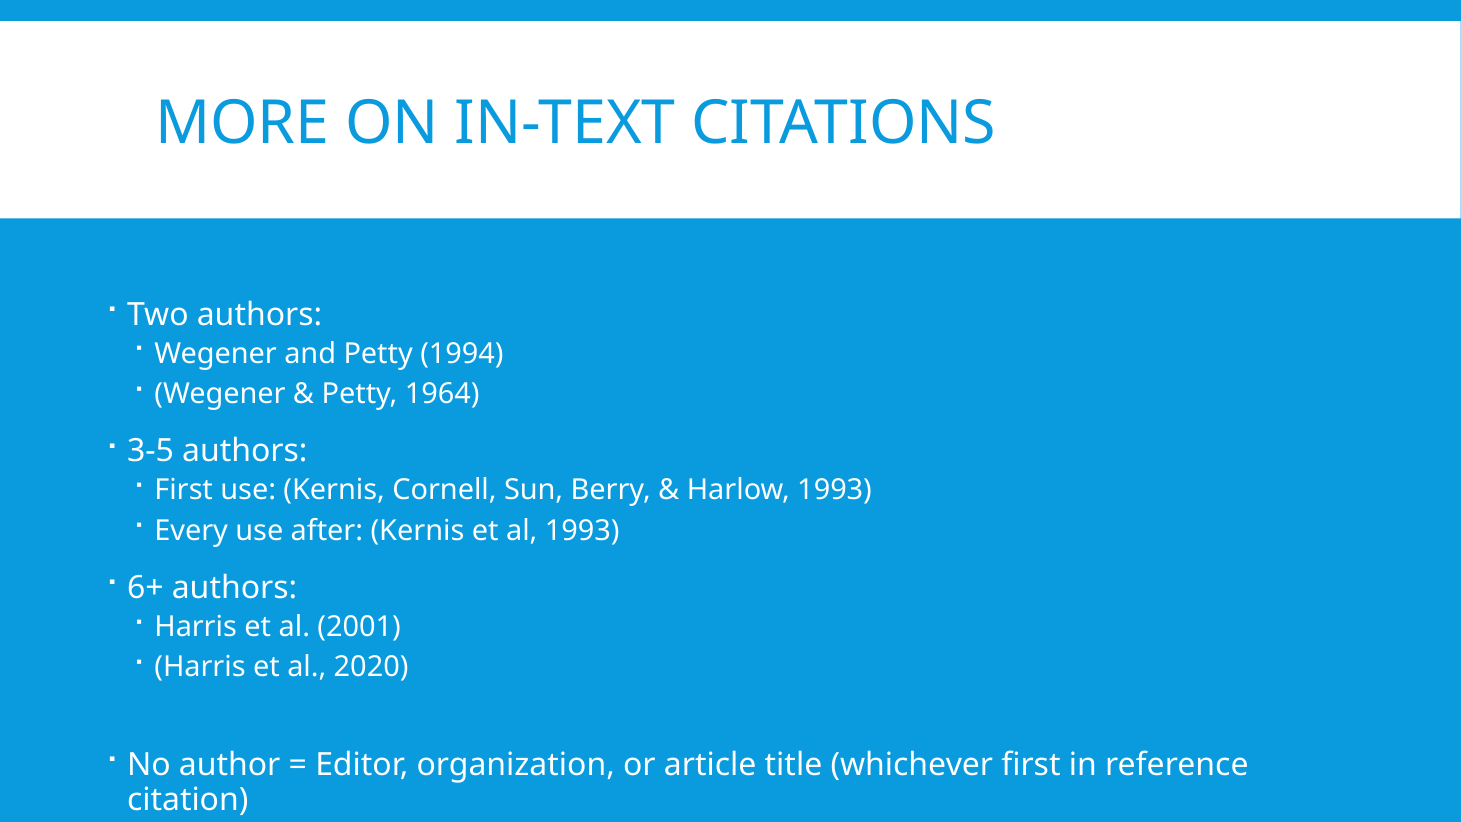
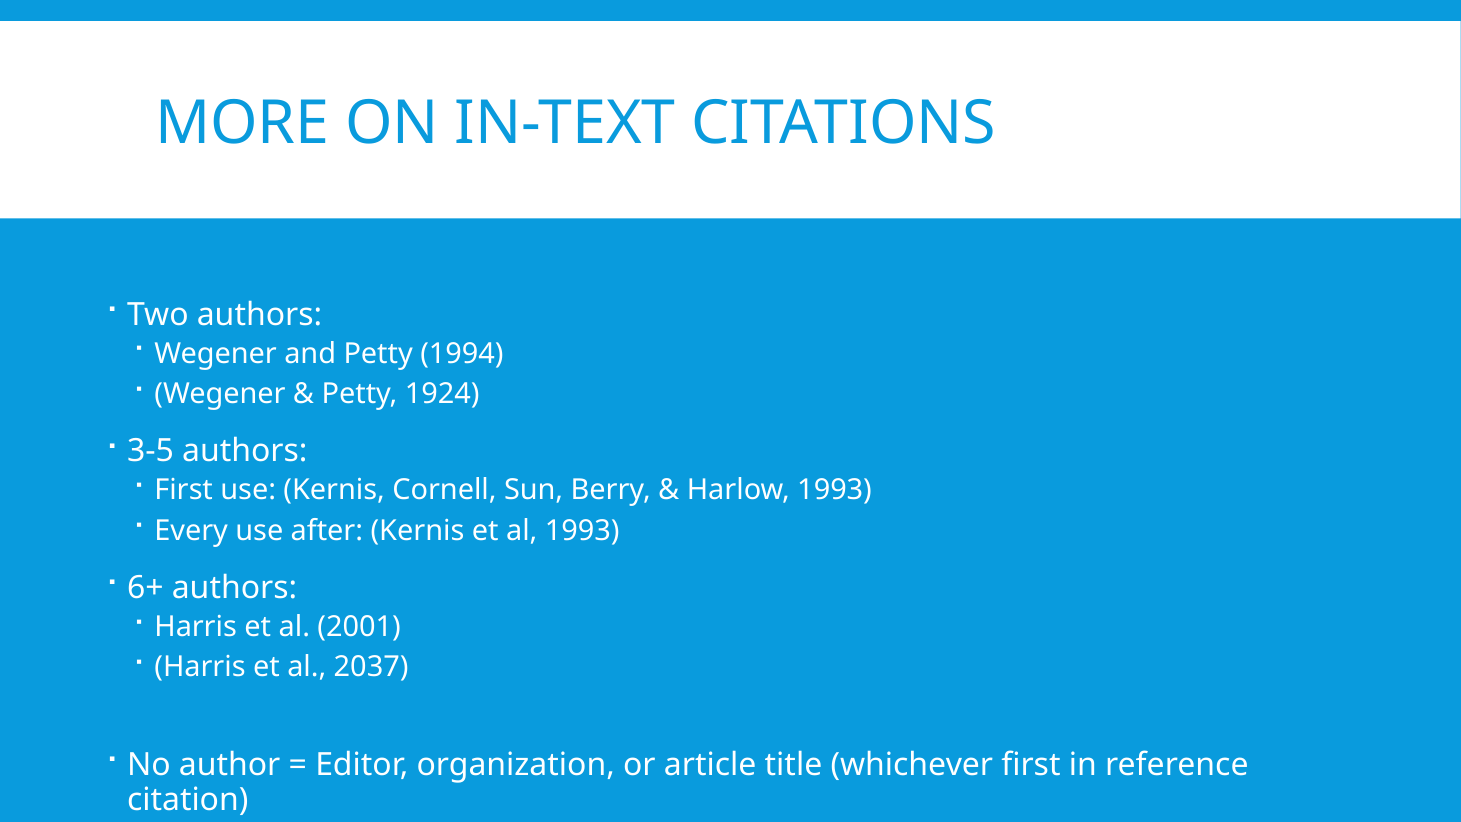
1964: 1964 -> 1924
2020: 2020 -> 2037
